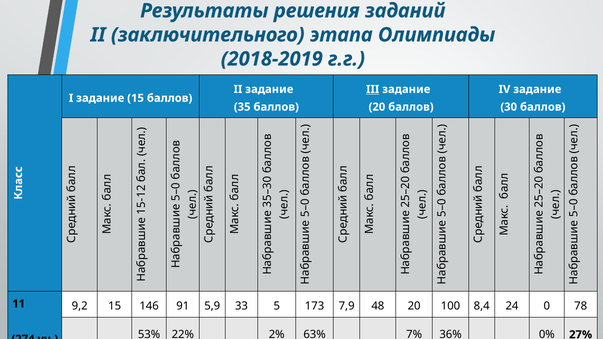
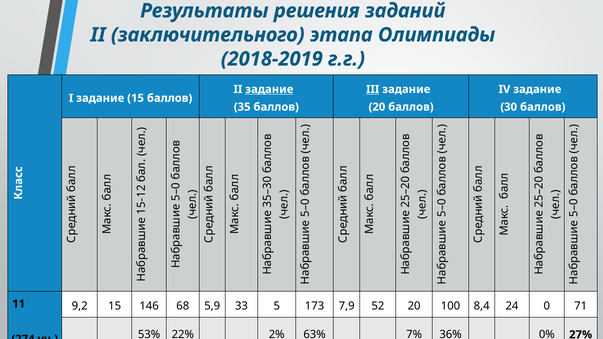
задание at (269, 89) underline: none -> present
91: 91 -> 68
48: 48 -> 52
78: 78 -> 71
